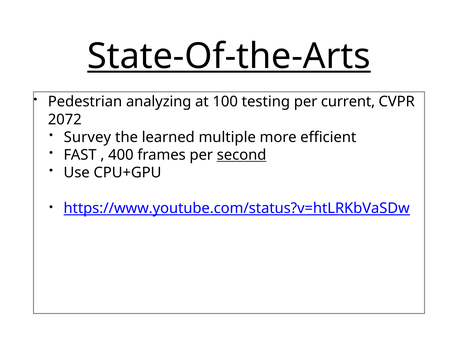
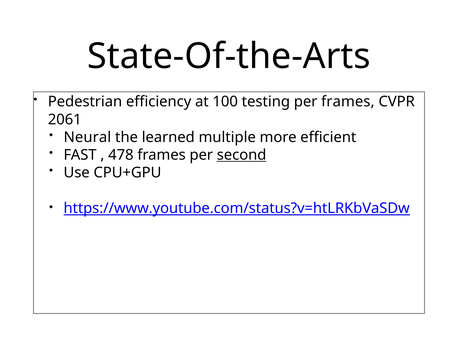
State-Of-the-Arts underline: present -> none
analyzing: analyzing -> efficiency
per current: current -> frames
2072: 2072 -> 2061
Survey: Survey -> Neural
400: 400 -> 478
